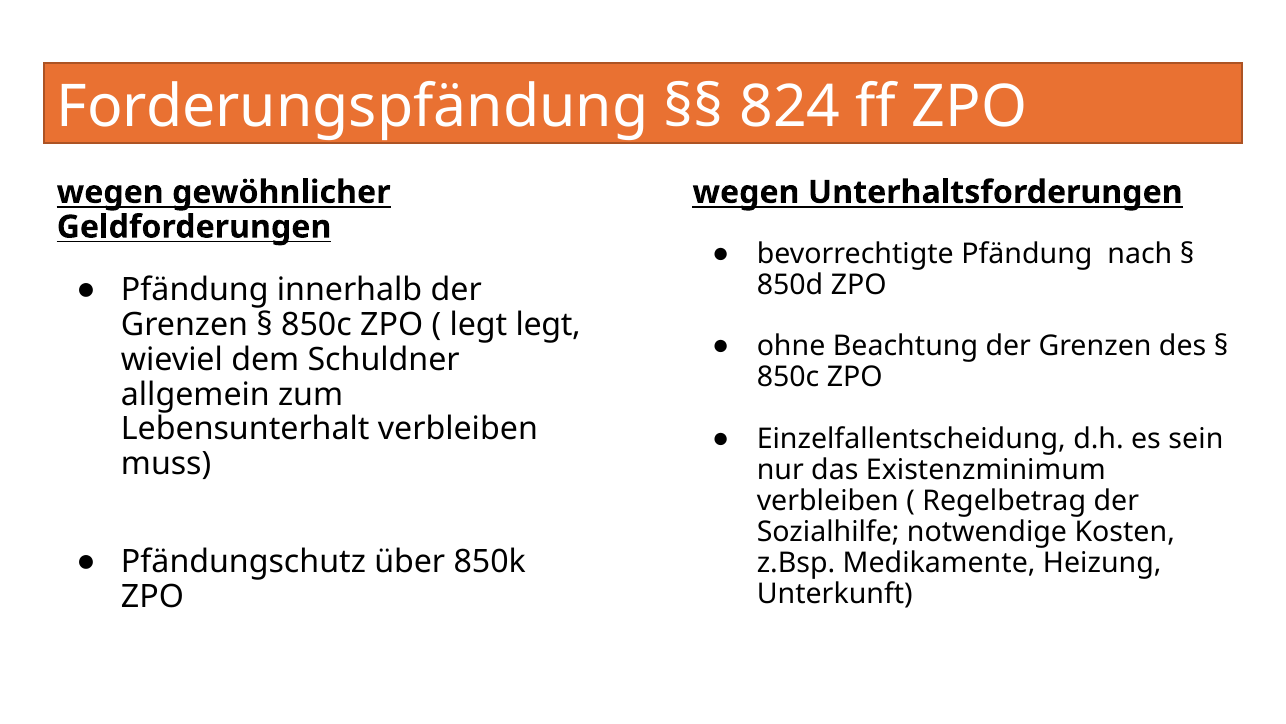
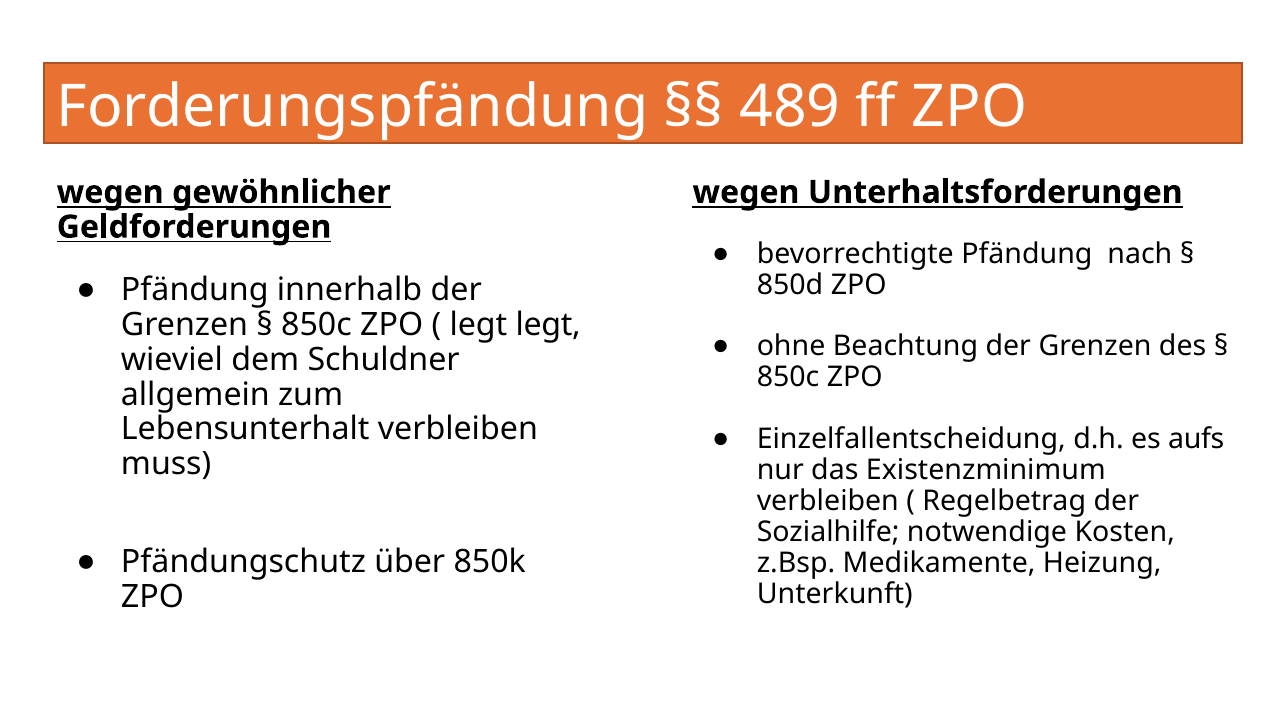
824: 824 -> 489
sein: sein -> aufs
